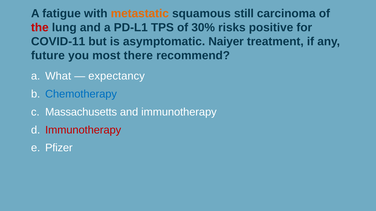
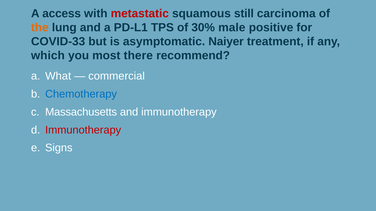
fatigue: fatigue -> access
metastatic colour: orange -> red
the colour: red -> orange
risks: risks -> male
COVID-11: COVID-11 -> COVID-33
future: future -> which
expectancy: expectancy -> commercial
Pfizer: Pfizer -> Signs
